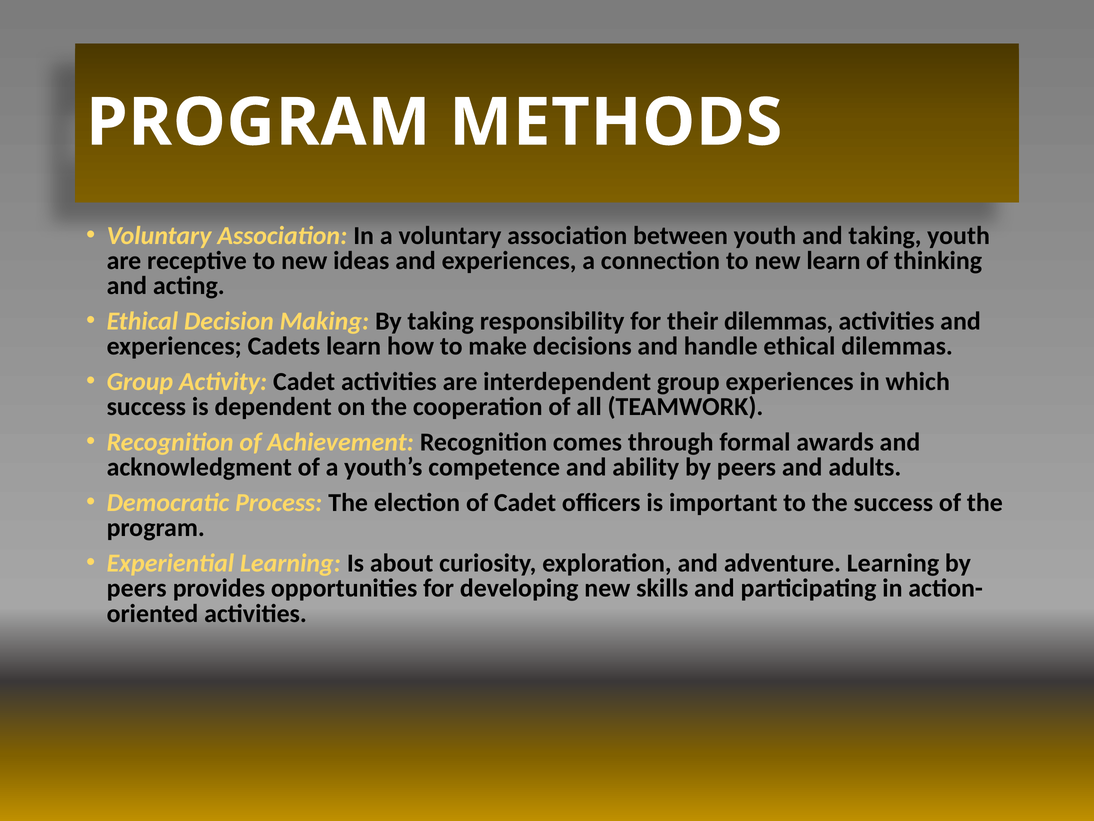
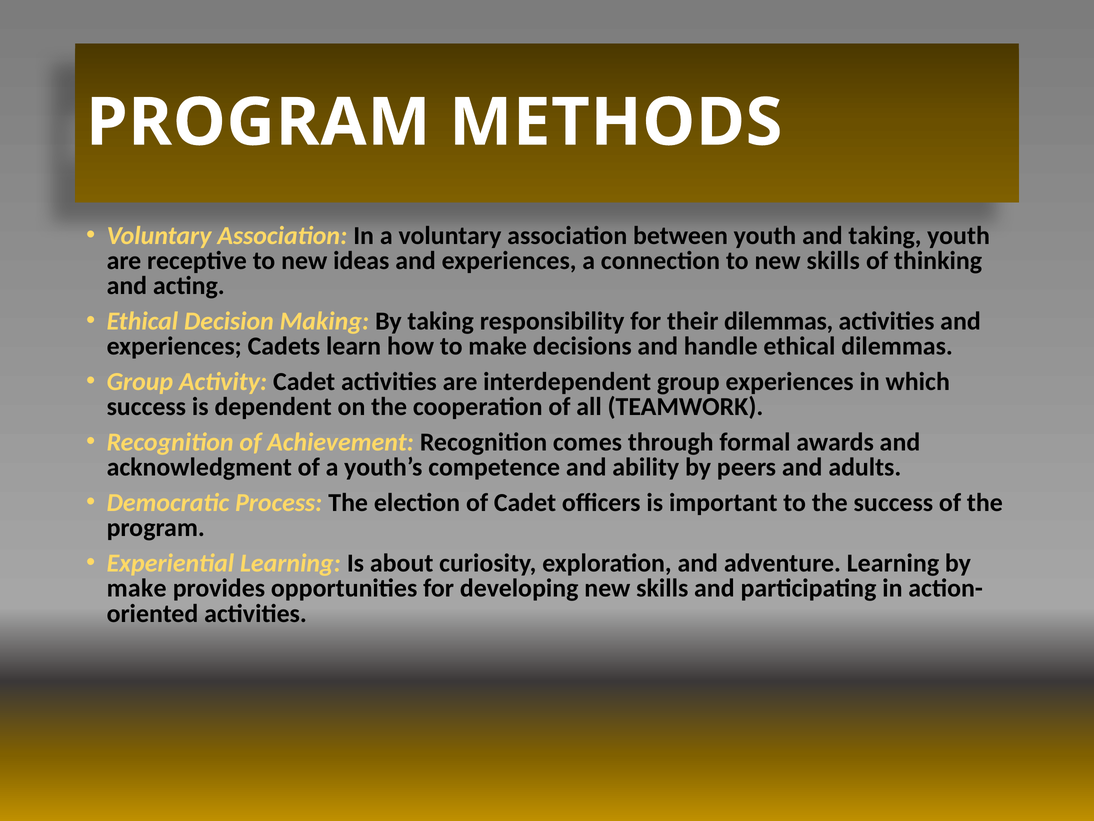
to new learn: learn -> skills
peers at (137, 588): peers -> make
